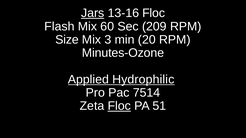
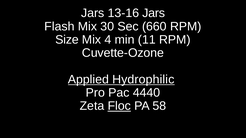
Jars at (93, 13) underline: present -> none
13-16 Floc: Floc -> Jars
60: 60 -> 30
209: 209 -> 660
3: 3 -> 4
20: 20 -> 11
Minutes-Ozone: Minutes-Ozone -> Cuvette-Ozone
7514: 7514 -> 4440
51: 51 -> 58
